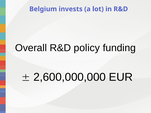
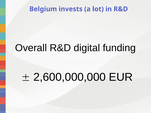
policy: policy -> digital
